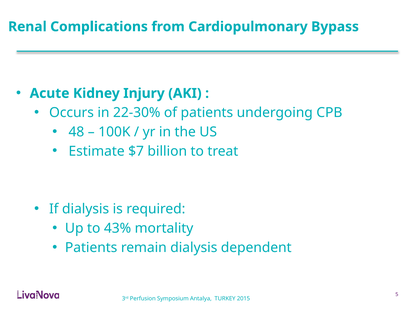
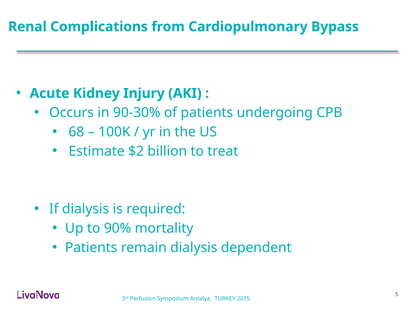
22-30%: 22-30% -> 90-30%
48: 48 -> 68
$7: $7 -> $2
43%: 43% -> 90%
